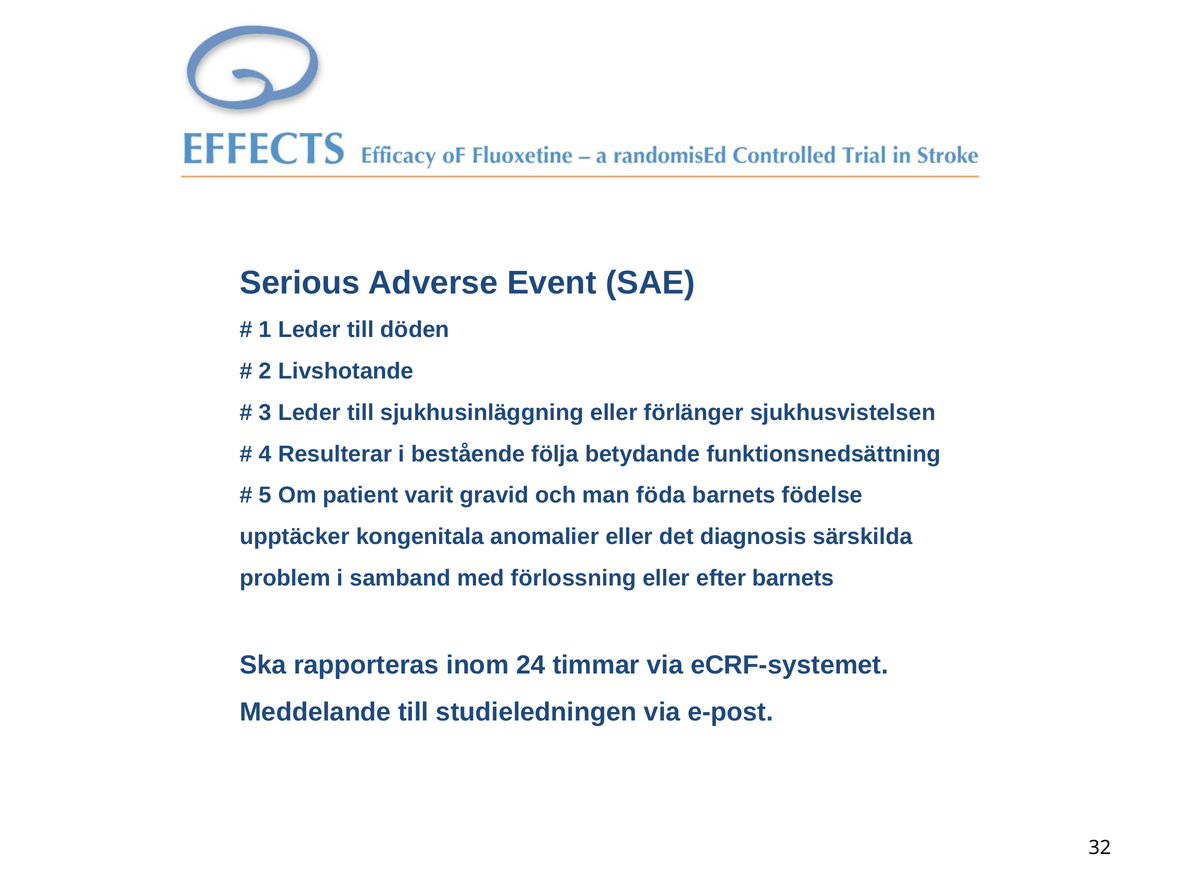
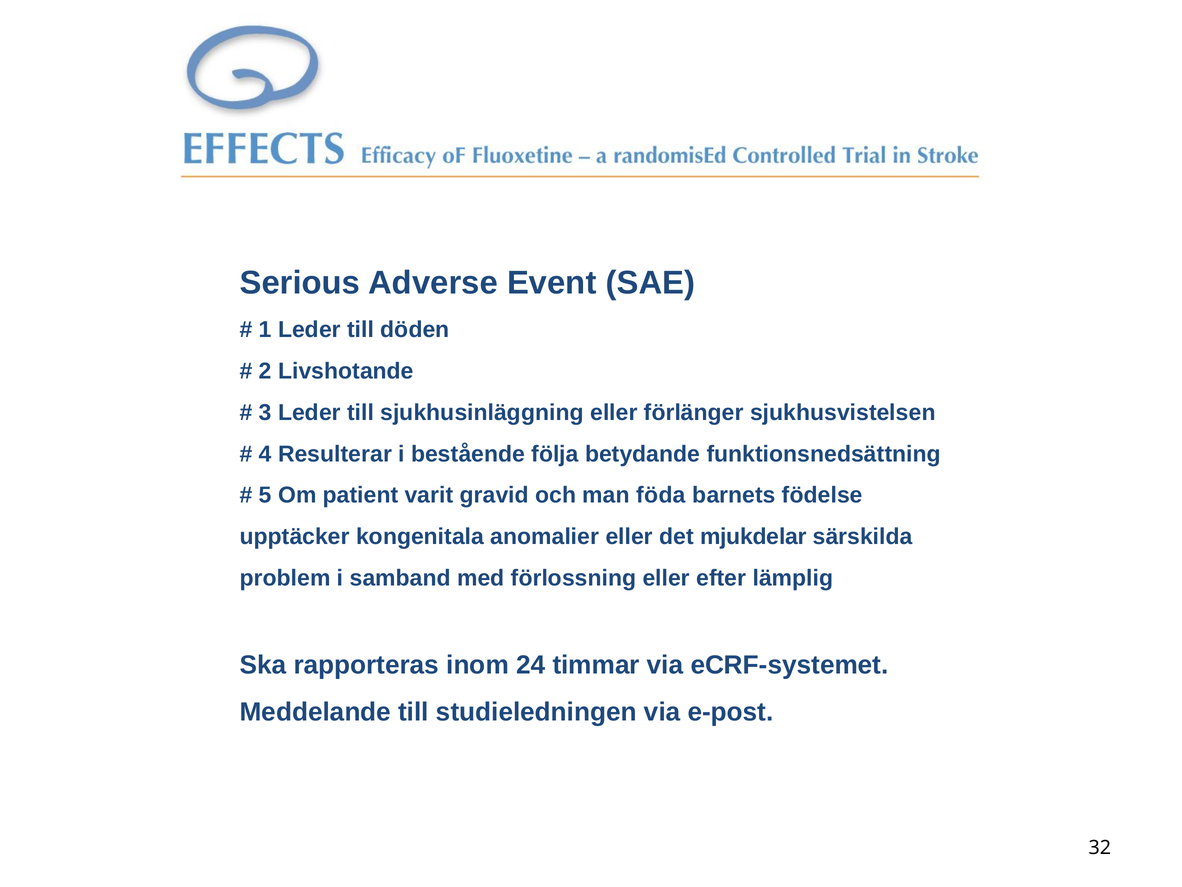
diagnosis: diagnosis -> mjukdelar
efter barnets: barnets -> lämplig
